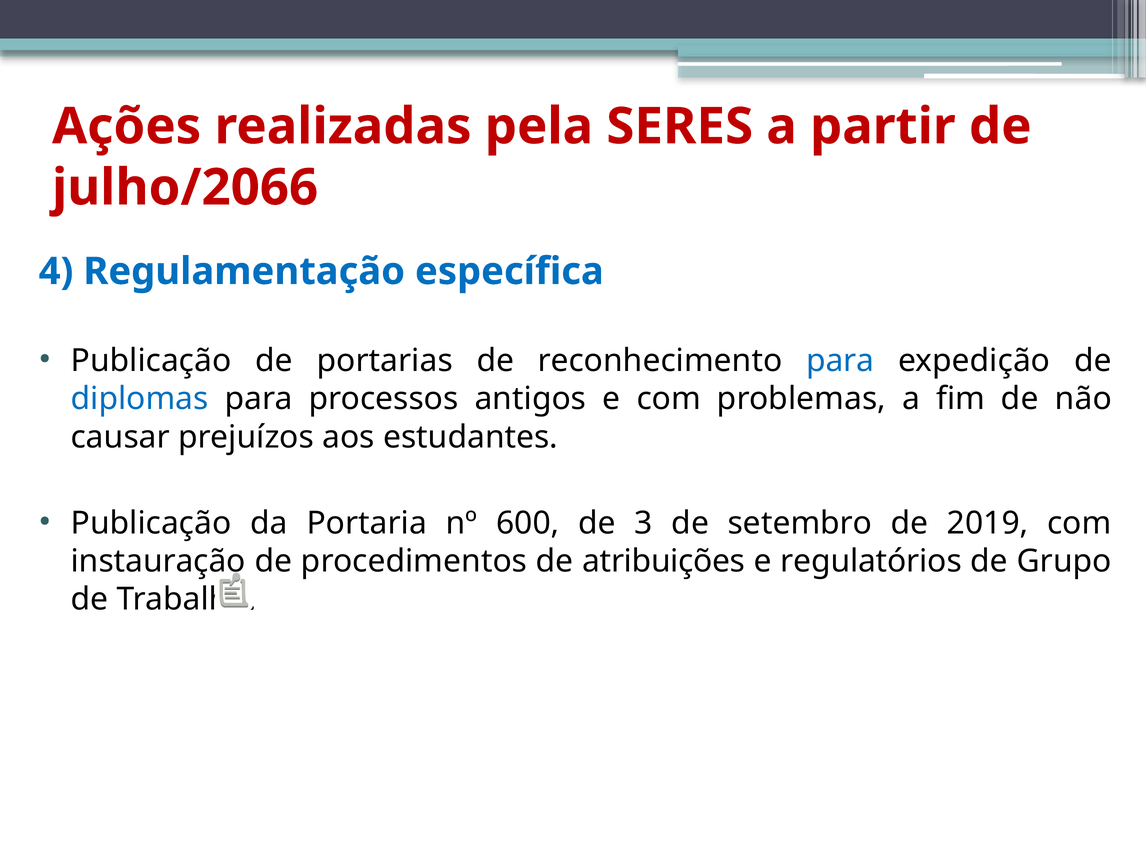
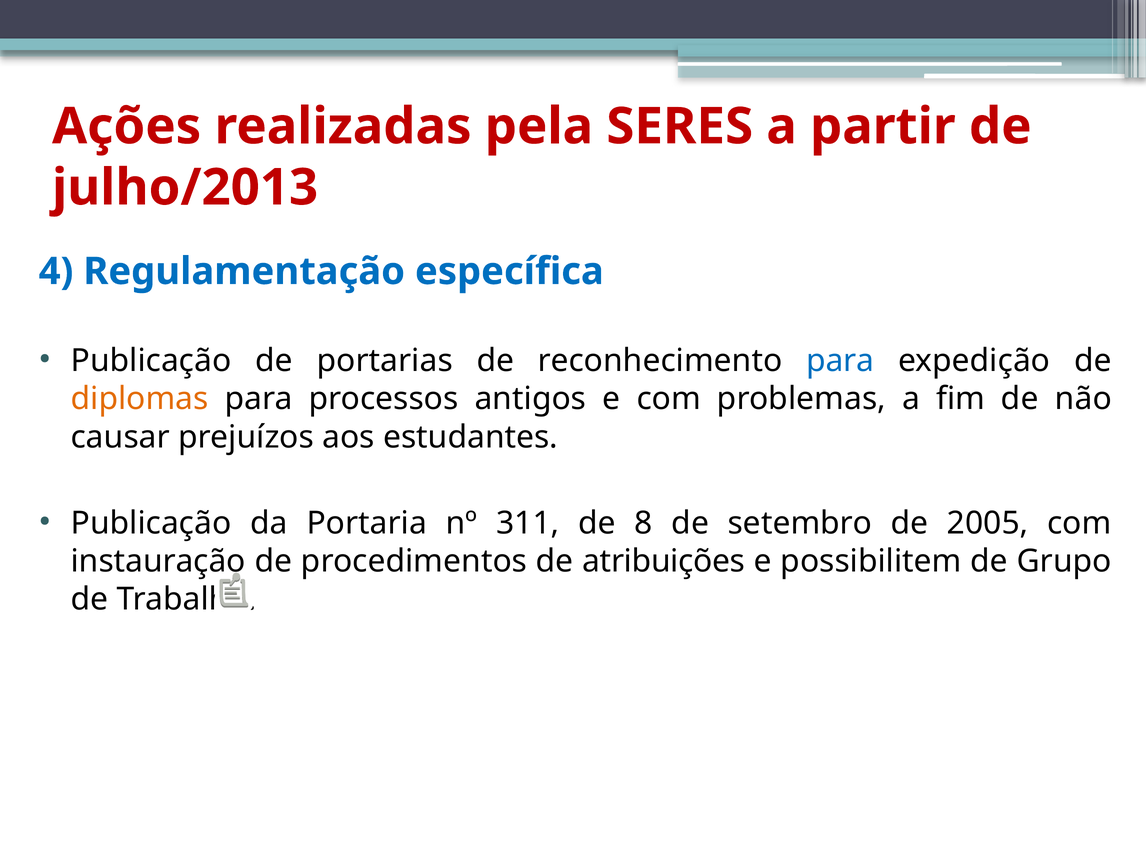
julho/2066: julho/2066 -> julho/2013
diplomas colour: blue -> orange
600: 600 -> 311
3: 3 -> 8
2019: 2019 -> 2005
regulatórios: regulatórios -> possibilitem
